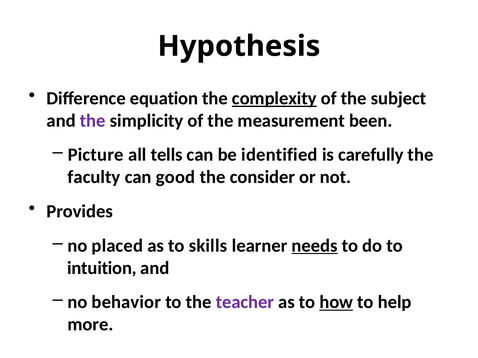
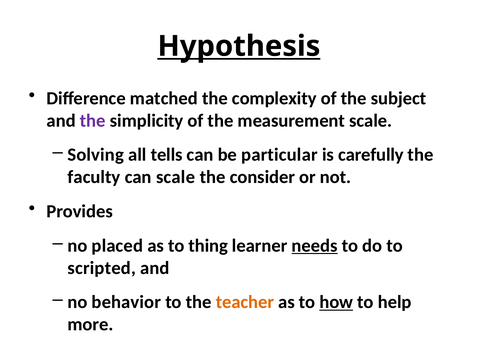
Hypothesis underline: none -> present
equation: equation -> matched
complexity underline: present -> none
measurement been: been -> scale
Picture: Picture -> Solving
identified: identified -> particular
can good: good -> scale
skills: skills -> thing
intuition: intuition -> scripted
teacher colour: purple -> orange
